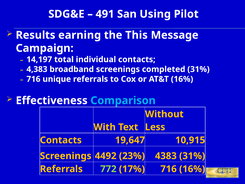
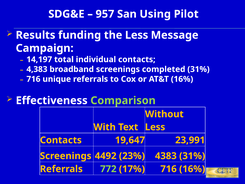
491: 491 -> 957
earning: earning -> funding
the This: This -> Less
Comparison colour: light blue -> light green
10,915: 10,915 -> 23,991
